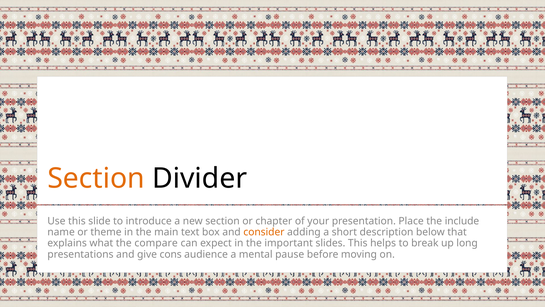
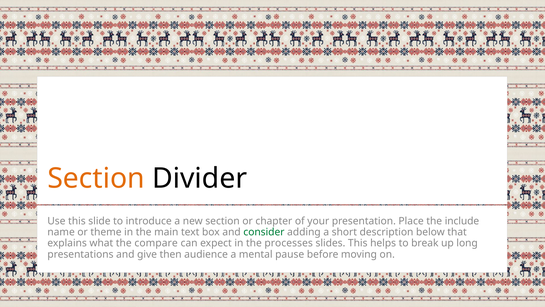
consider colour: orange -> green
important: important -> processes
cons: cons -> then
